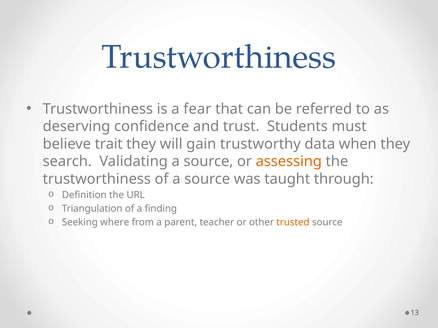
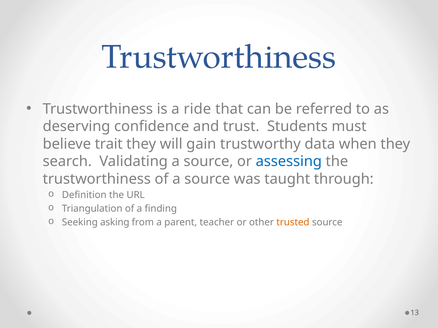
fear: fear -> ride
assessing colour: orange -> blue
where: where -> asking
